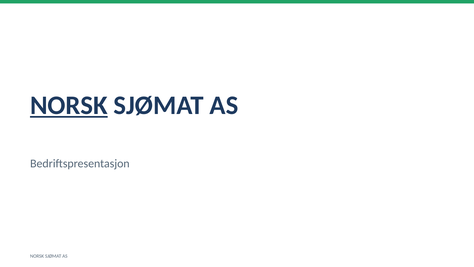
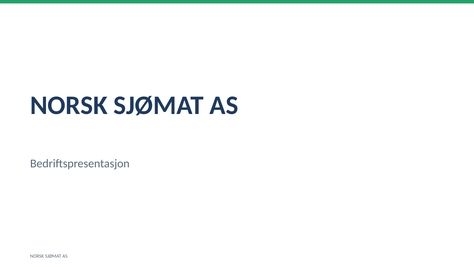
NORSK at (69, 105) underline: present -> none
